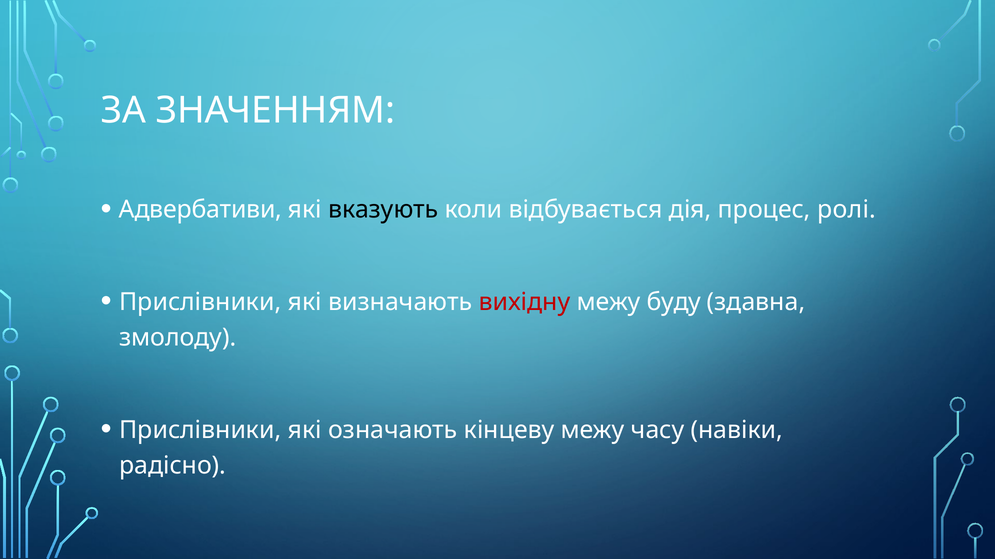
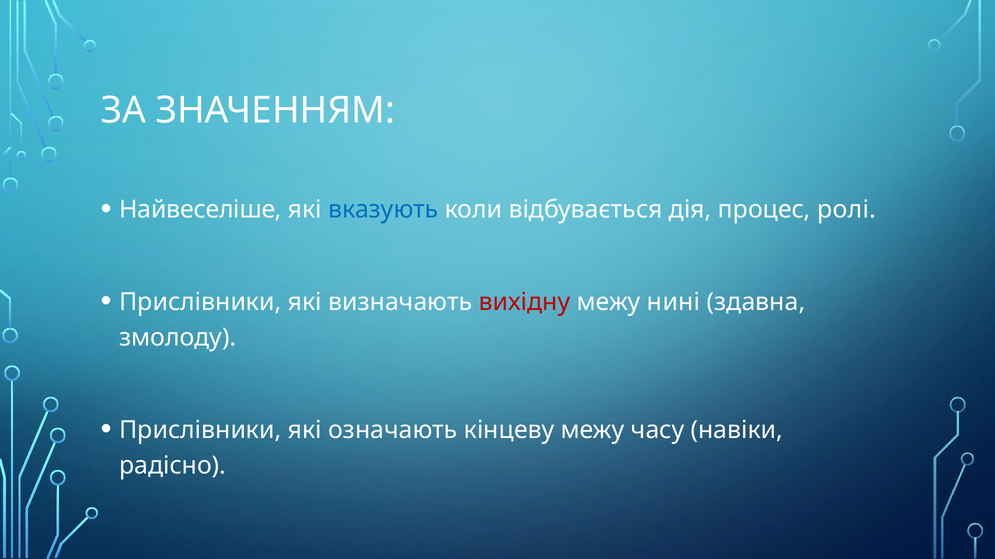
Адвербативи: Адвербативи -> Найвеселіше
вказують colour: black -> blue
буду: буду -> нині
